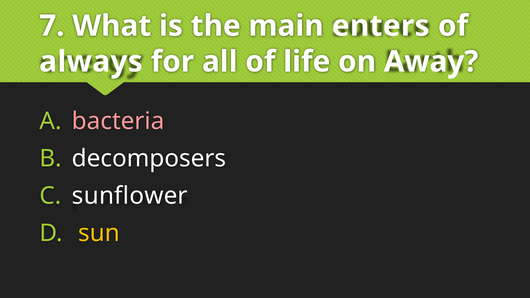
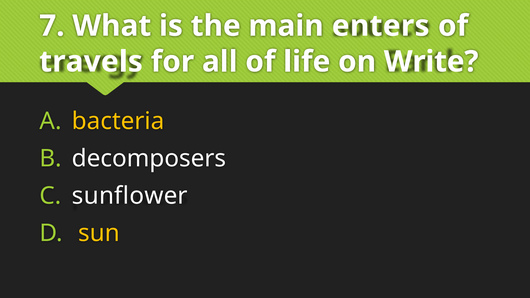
always: always -> travels
Away: Away -> Write
bacteria colour: pink -> yellow
